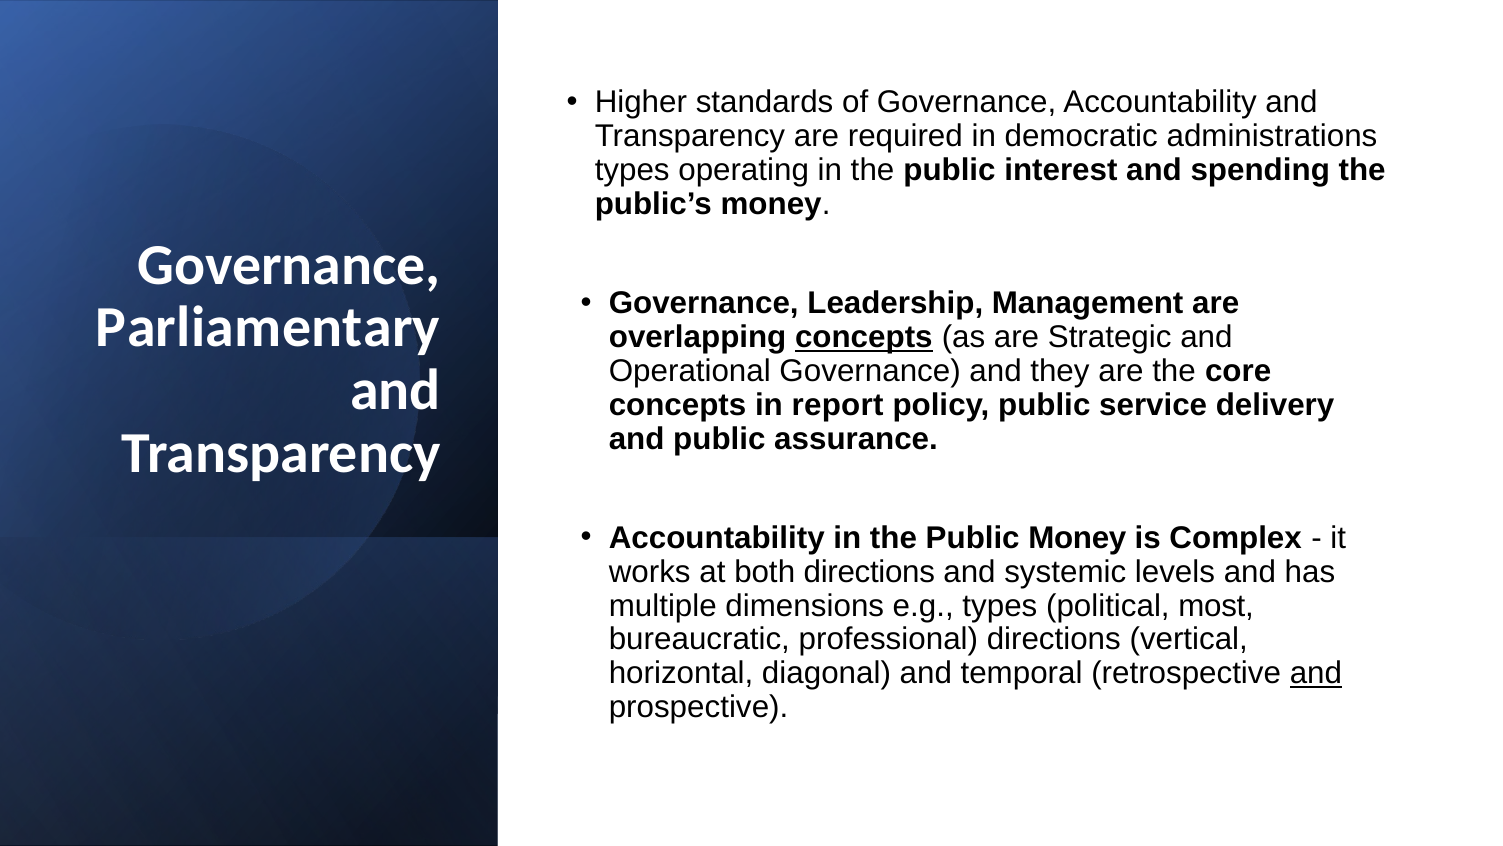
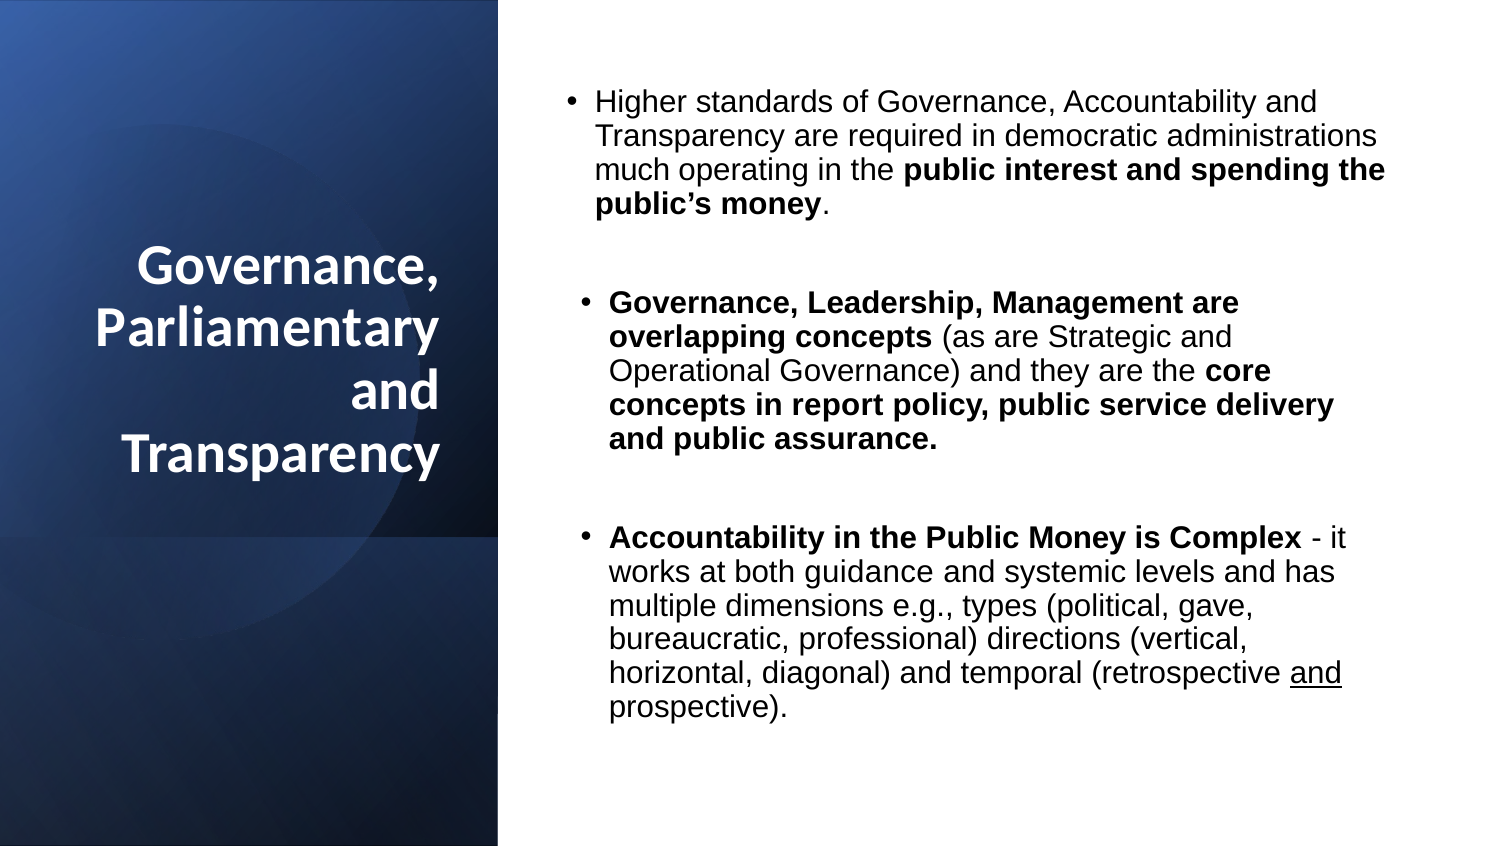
types at (632, 170): types -> much
concepts at (864, 337) underline: present -> none
both directions: directions -> guidance
most: most -> gave
